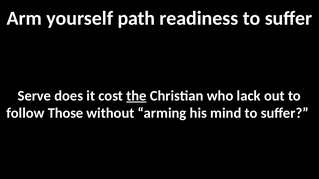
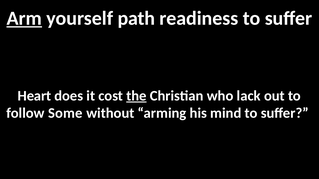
Arm underline: none -> present
Serve: Serve -> Heart
Those: Those -> Some
